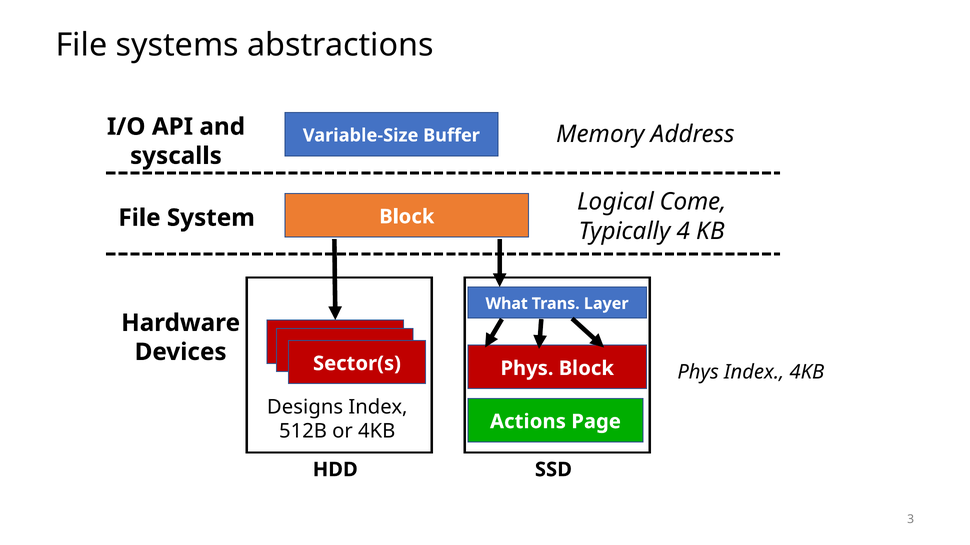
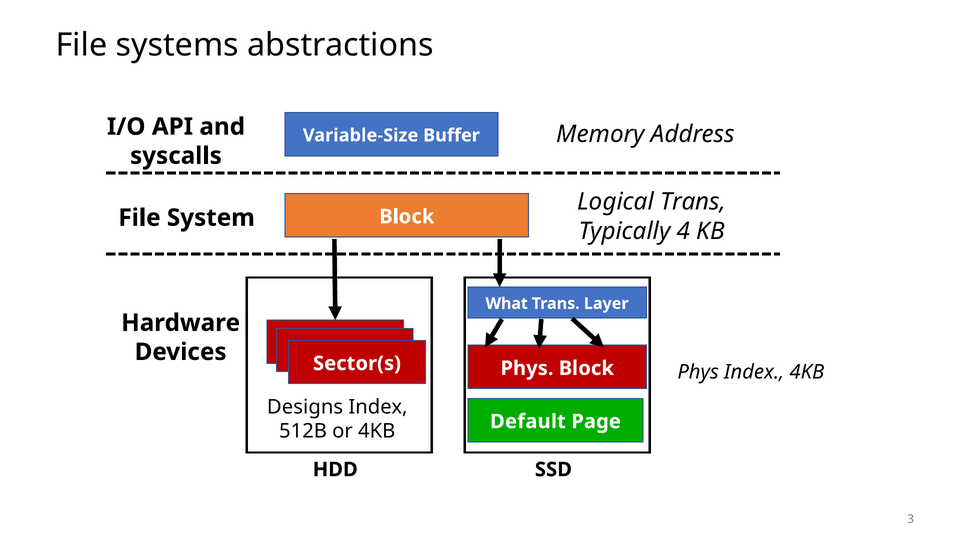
Logical Come: Come -> Trans
Actions: Actions -> Default
